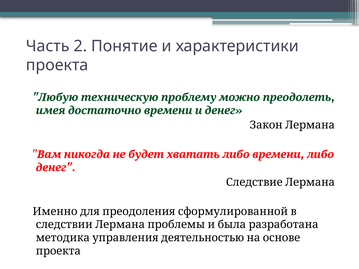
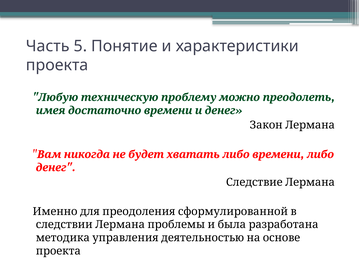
2: 2 -> 5
